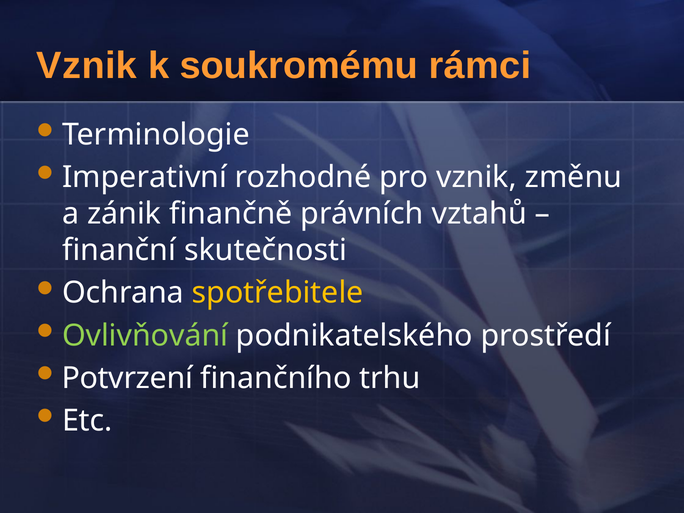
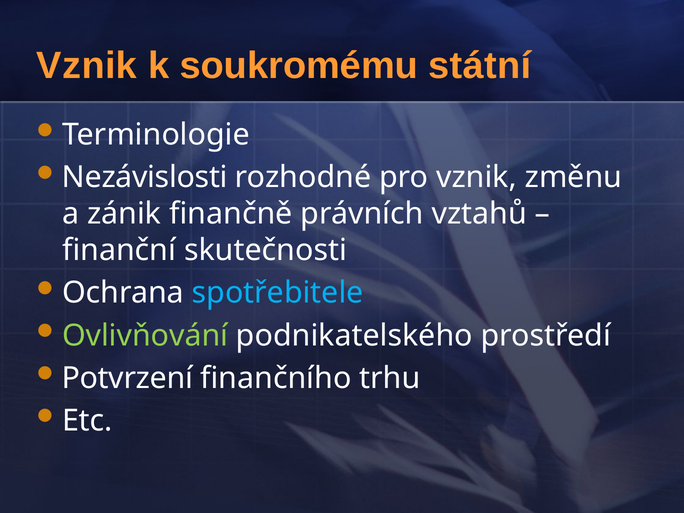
rámci: rámci -> státní
Imperativní: Imperativní -> Nezávislosti
spotřebitele colour: yellow -> light blue
